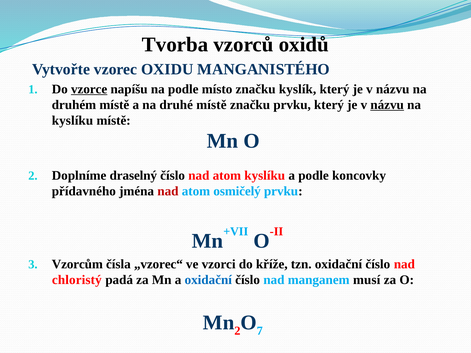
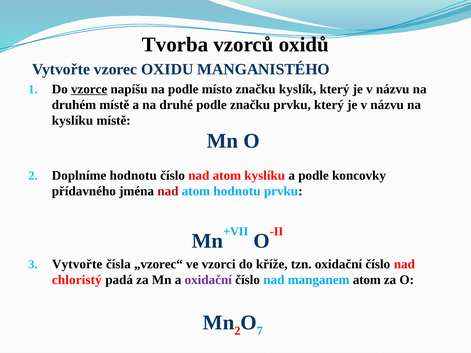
druhé místě: místě -> podle
názvu at (387, 105) underline: present -> none
Doplníme draselný: draselný -> hodnotu
atom osmičelý: osmičelý -> hodnotu
Vzorcům at (77, 265): Vzorcům -> Vytvořte
oxidační at (208, 280) colour: blue -> purple
manganem musí: musí -> atom
